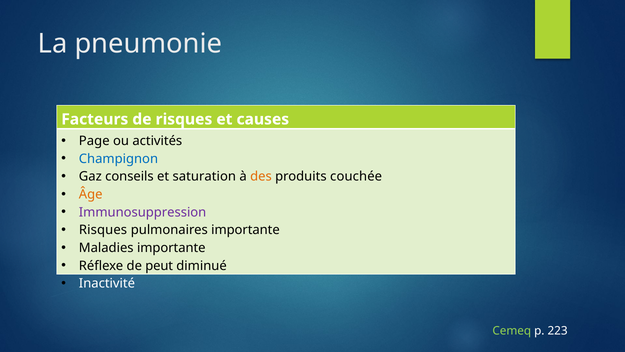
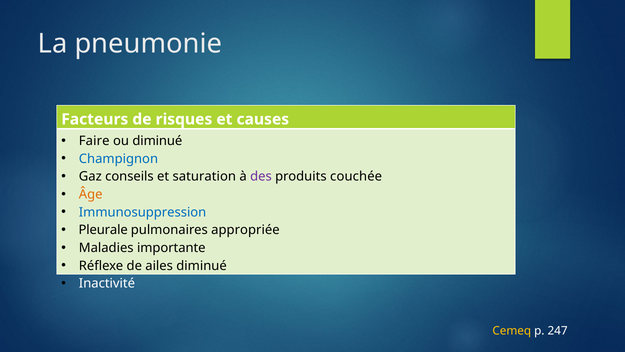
Page: Page -> Faire
ou activités: activités -> diminué
des colour: orange -> purple
Immunosuppression colour: purple -> blue
Risques at (103, 230): Risques -> Pleurale
pulmonaires importante: importante -> appropriée
peut: peut -> ailes
Cemeq colour: light green -> yellow
223: 223 -> 247
